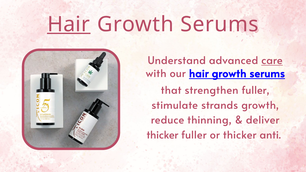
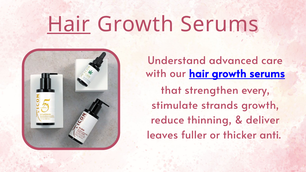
care underline: present -> none
strengthen fuller: fuller -> every
thicker at (162, 135): thicker -> leaves
